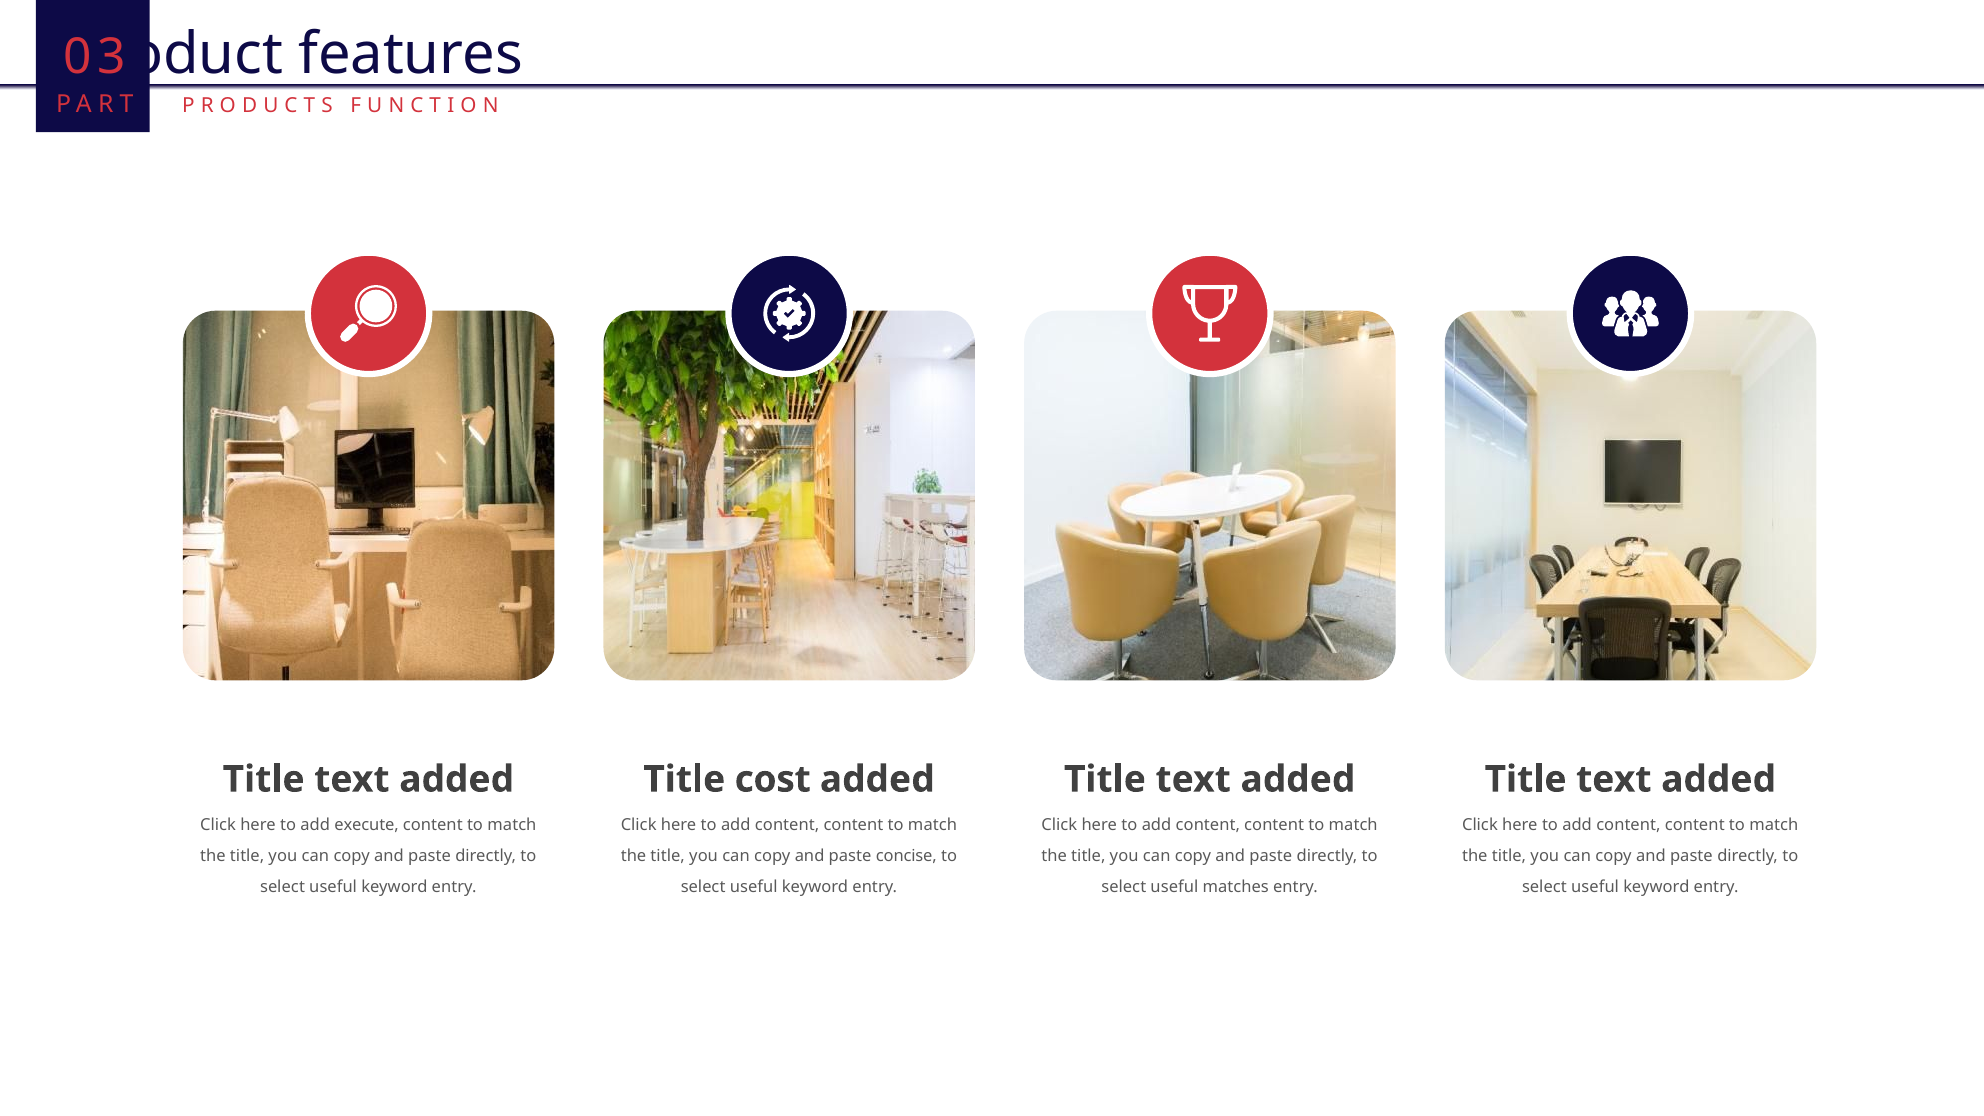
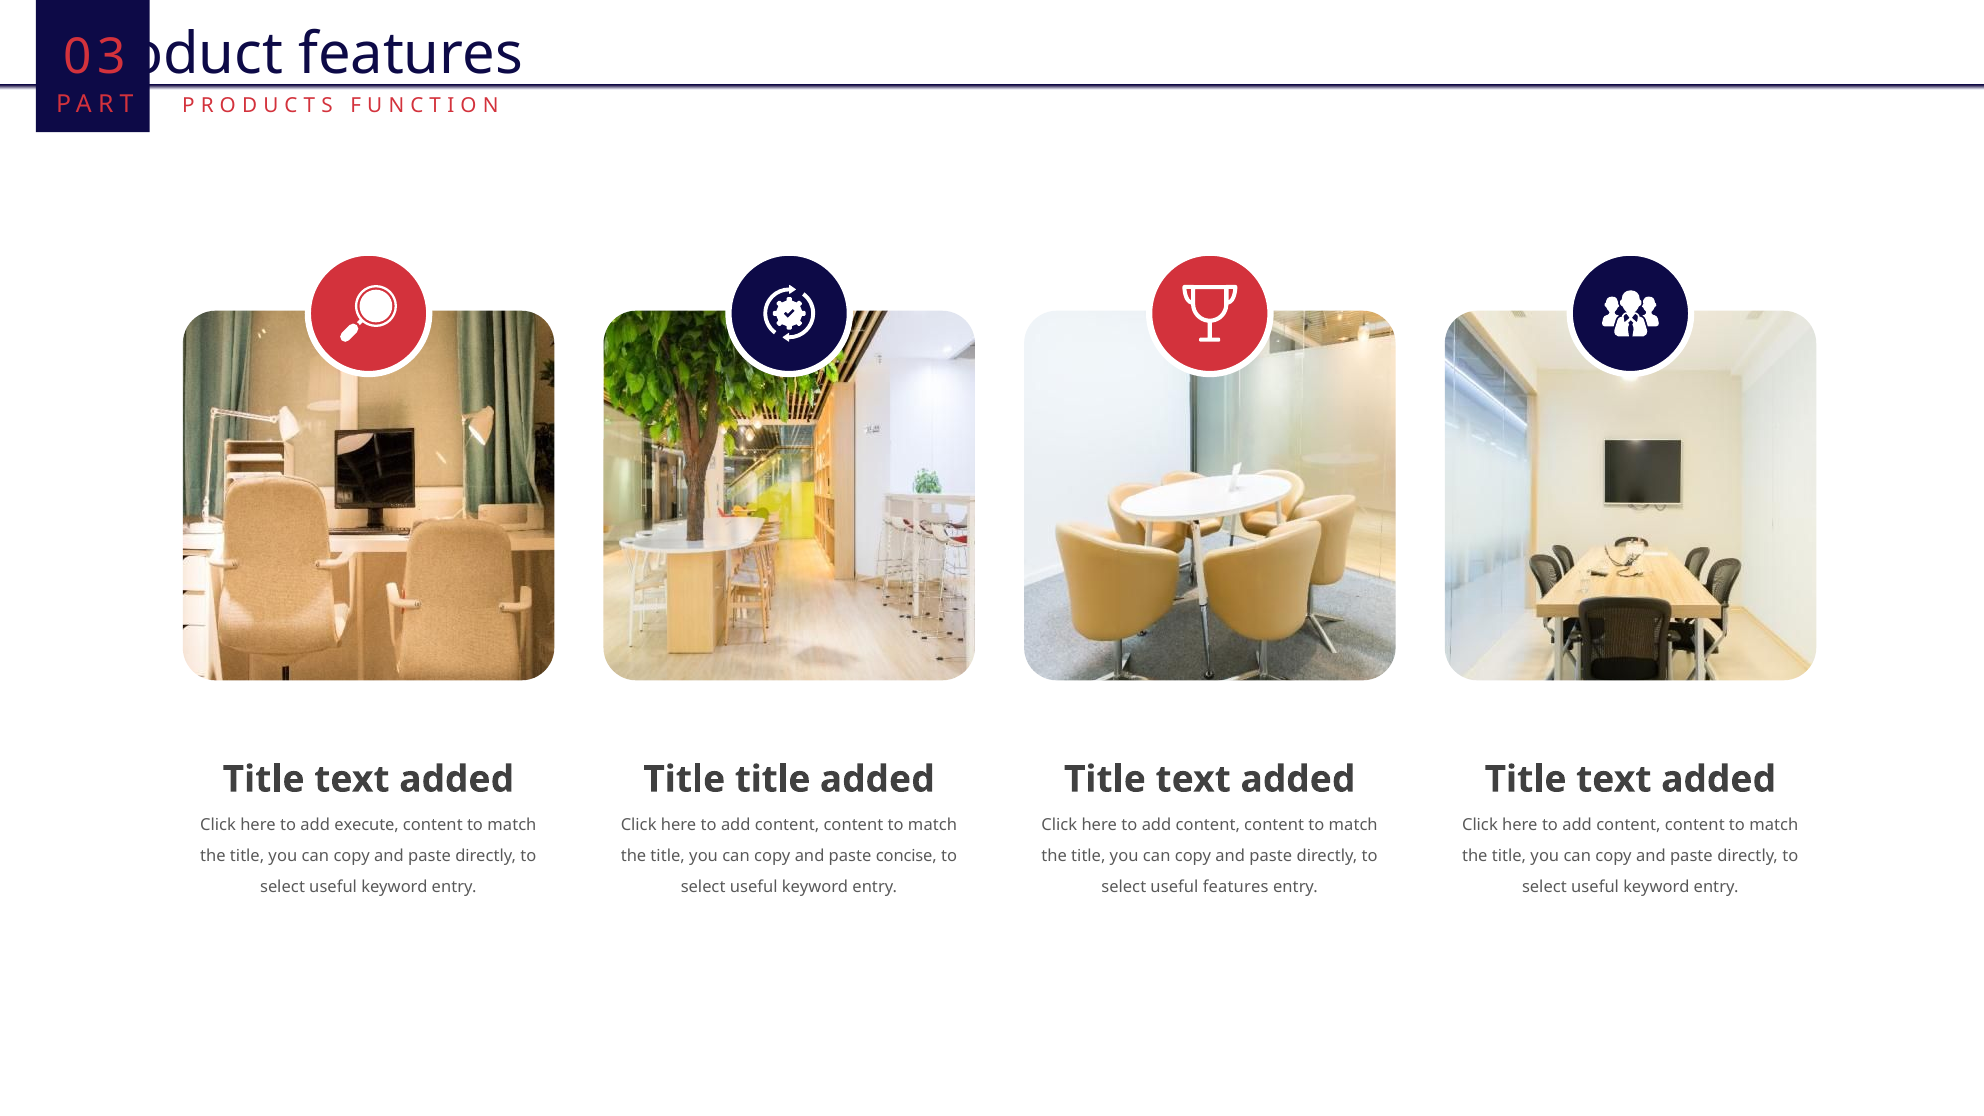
Title cost: cost -> title
useful matches: matches -> features
